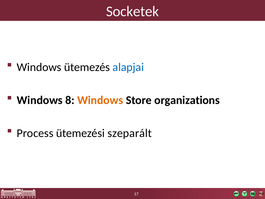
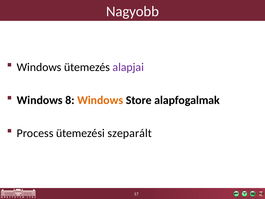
Socketek: Socketek -> Nagyobb
alapjai colour: blue -> purple
organizations: organizations -> alapfogalmak
